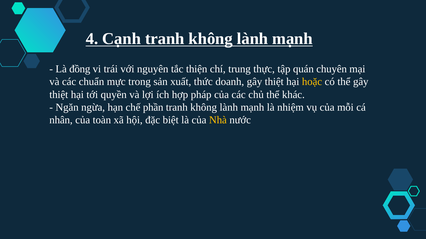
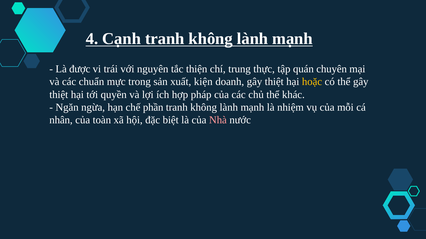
đồng: đồng -> được
thức: thức -> kiện
Nhà colour: yellow -> pink
